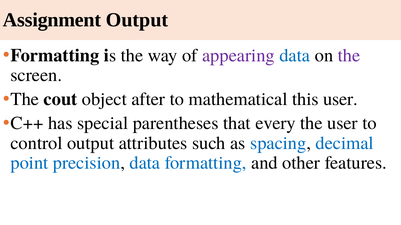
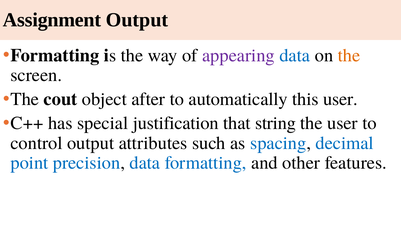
the at (349, 55) colour: purple -> orange
mathematical: mathematical -> automatically
parentheses: parentheses -> justification
every: every -> string
